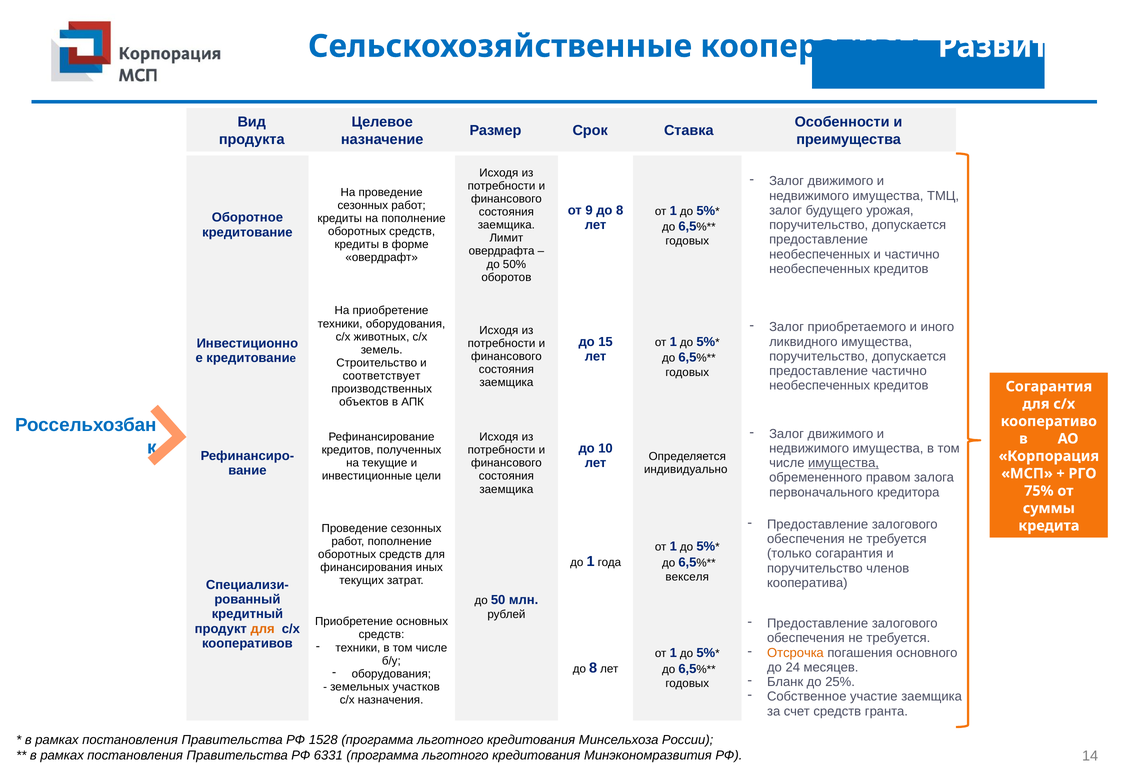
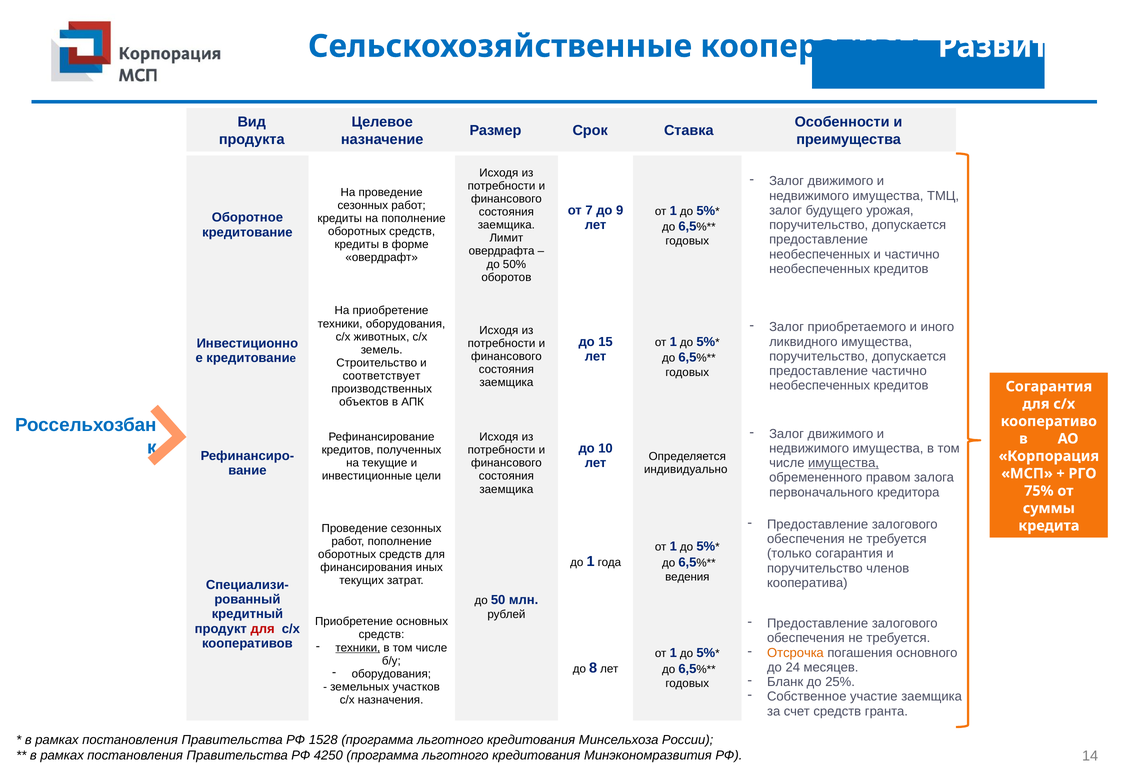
9: 9 -> 7
8 at (620, 210): 8 -> 9
векселя: векселя -> ведения
для at (263, 628) colour: orange -> red
техники at (358, 647) underline: none -> present
6331: 6331 -> 4250
